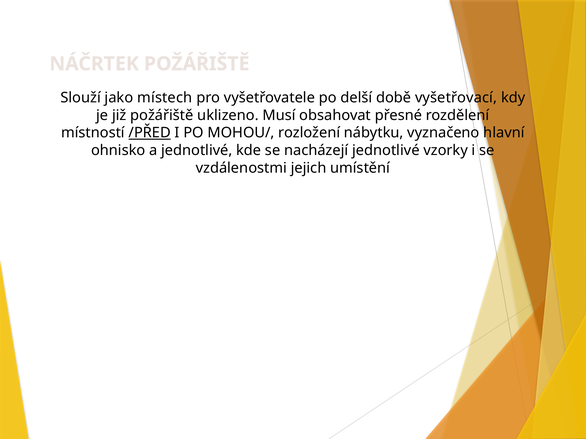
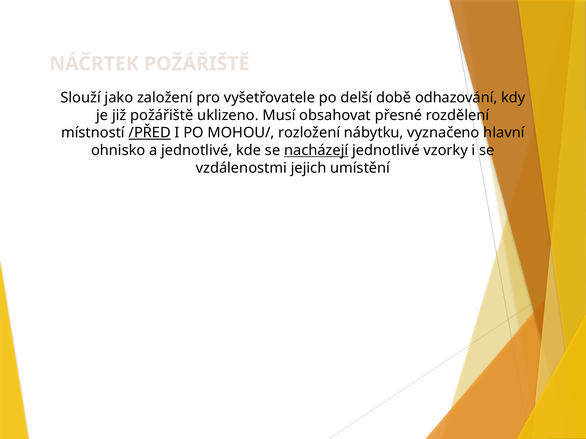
místech: místech -> založení
vyšetřovací: vyšetřovací -> odhazování
nacházejí underline: none -> present
